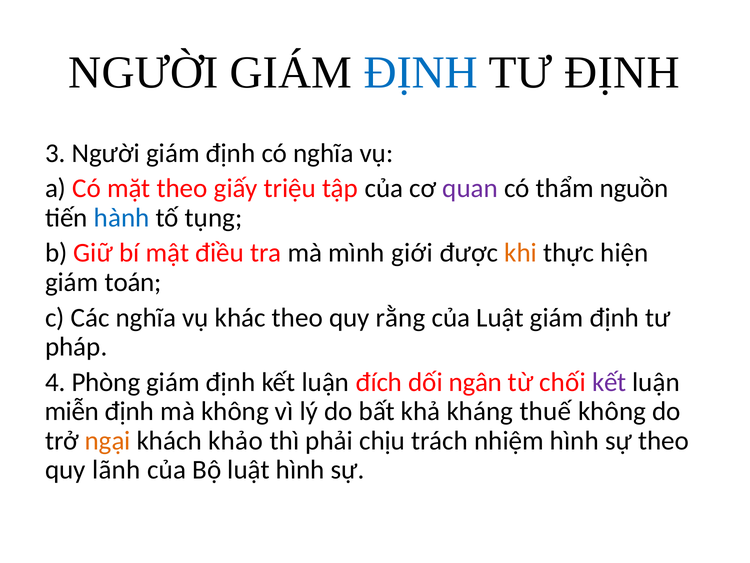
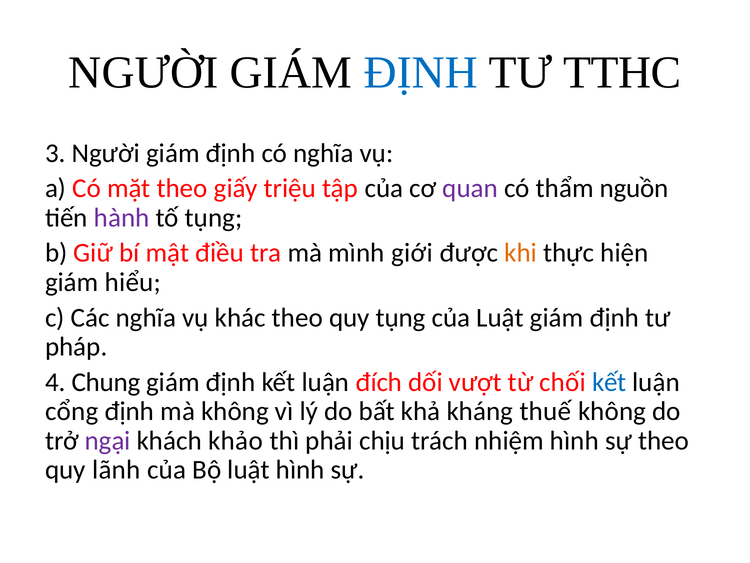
TƯ ĐỊNH: ĐỊNH -> TTHC
hành colour: blue -> purple
toán: toán -> hiểu
quy rằng: rằng -> tụng
Phòng: Phòng -> Chung
ngân: ngân -> vượt
kết at (609, 382) colour: purple -> blue
miễn: miễn -> cổng
ngại colour: orange -> purple
